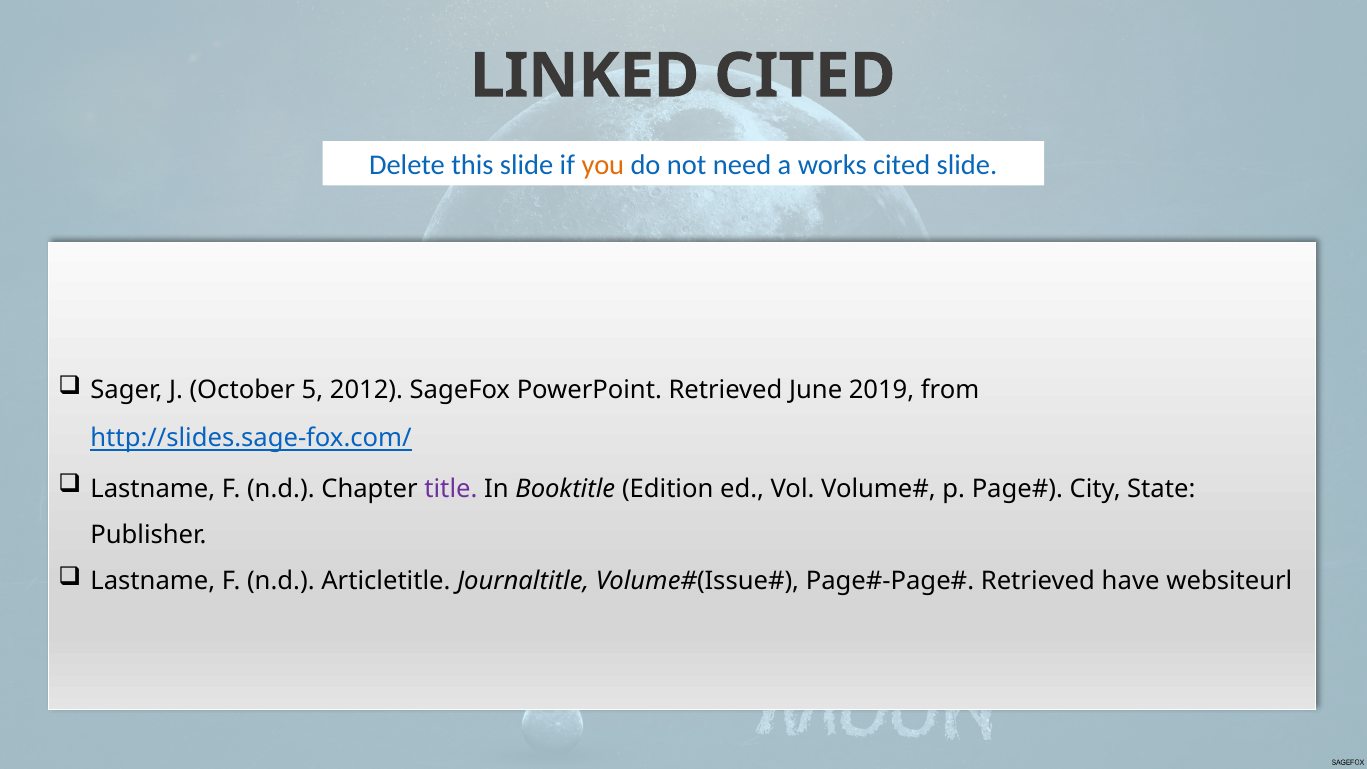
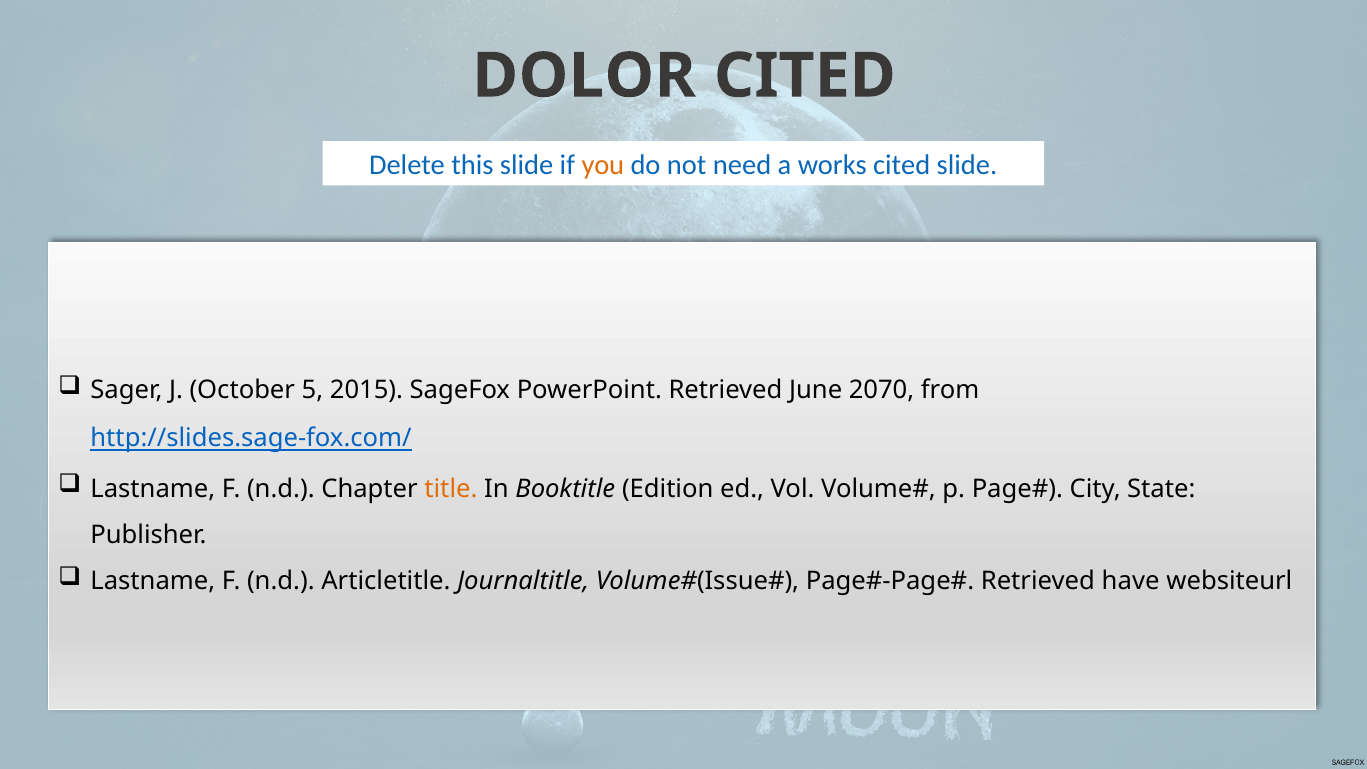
LINKED: LINKED -> DOLOR
2012: 2012 -> 2015
2019: 2019 -> 2070
title colour: purple -> orange
